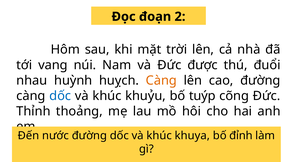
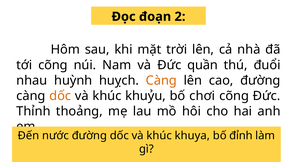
tới vang: vang -> cõng
được: được -> quần
dốc at (60, 96) colour: blue -> orange
tuýp: tuýp -> chơi
